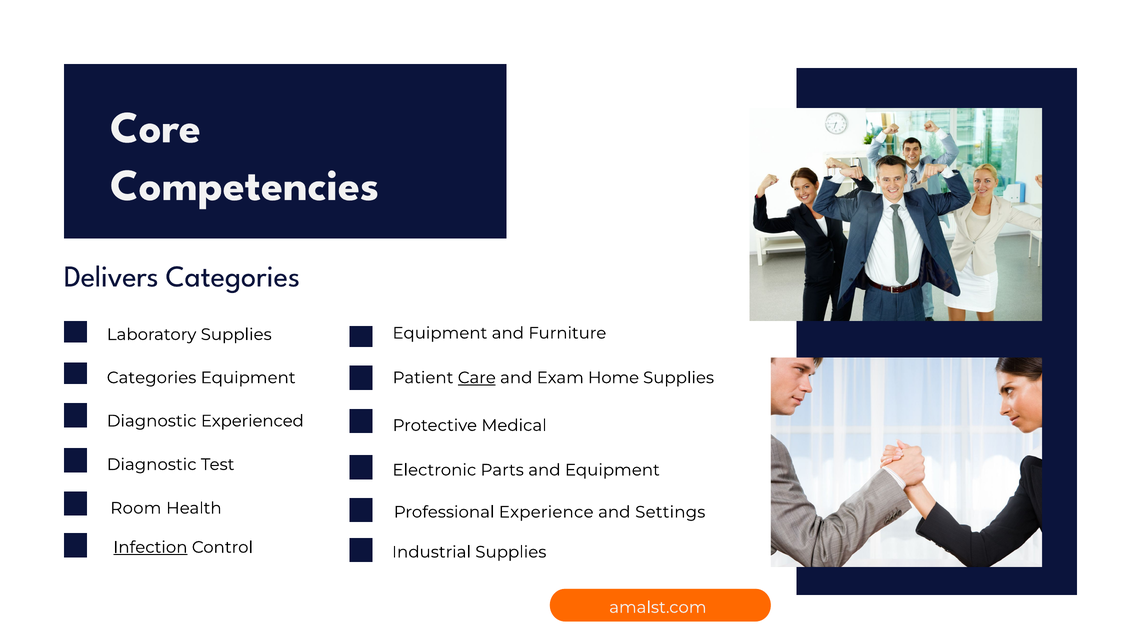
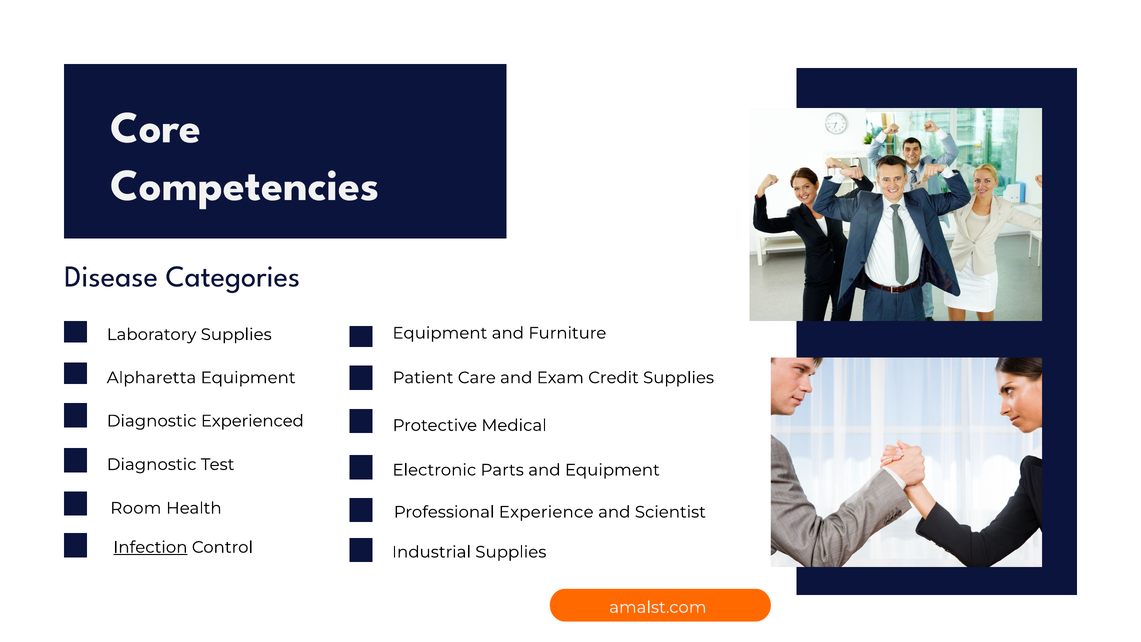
Delivers: Delivers -> Disease
Categories at (152, 378): Categories -> Alpharetta
Care underline: present -> none
Home: Home -> Credit
Settings: Settings -> Scientist
